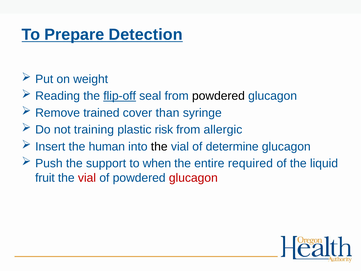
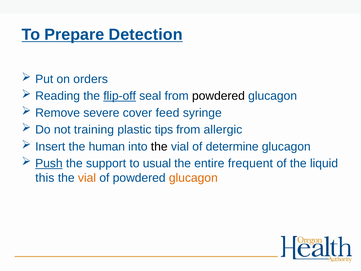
weight: weight -> orders
trained: trained -> severe
than: than -> feed
risk: risk -> tips
Push underline: none -> present
when: when -> usual
required: required -> frequent
fruit: fruit -> this
vial at (87, 178) colour: red -> orange
glucagon at (193, 178) colour: red -> orange
